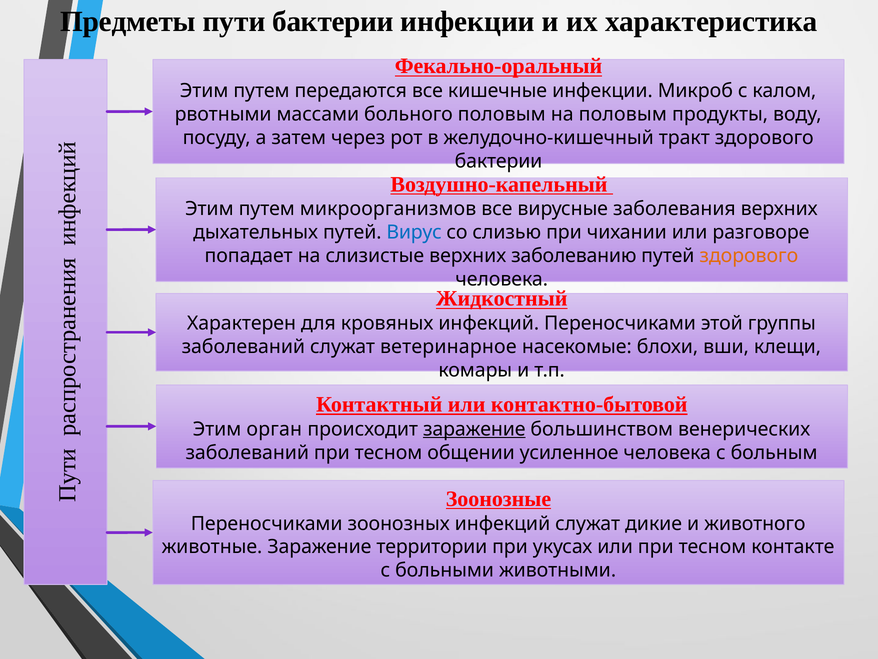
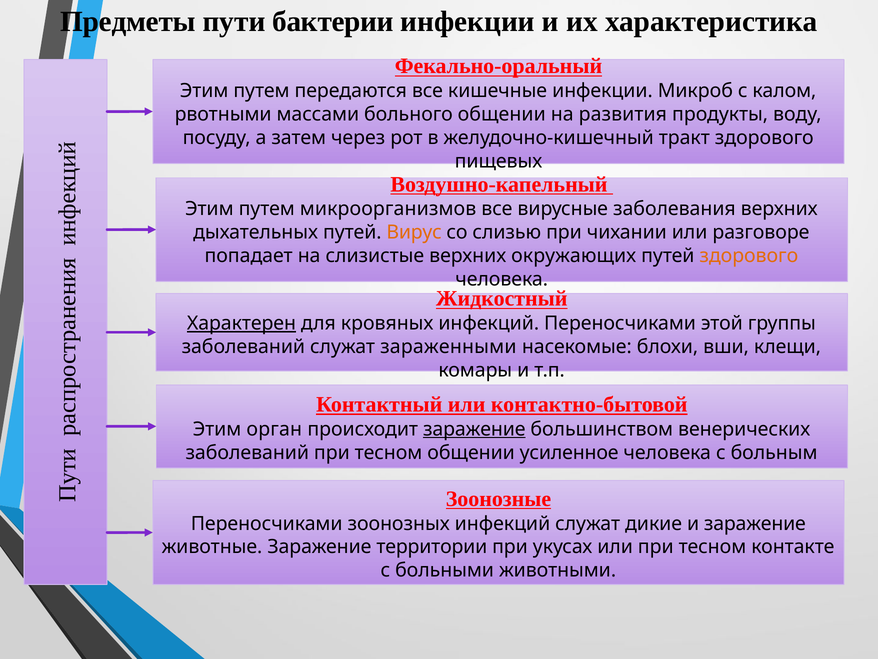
больного половым: половым -> общении
на половым: половым -> развития
бактерии at (499, 161): бактерии -> пищевых
Вирус colour: blue -> orange
заболеванию: заболеванию -> окружающих
Характерен underline: none -> present
ветеринарное: ветеринарное -> зараженными
и животного: животного -> заражение
